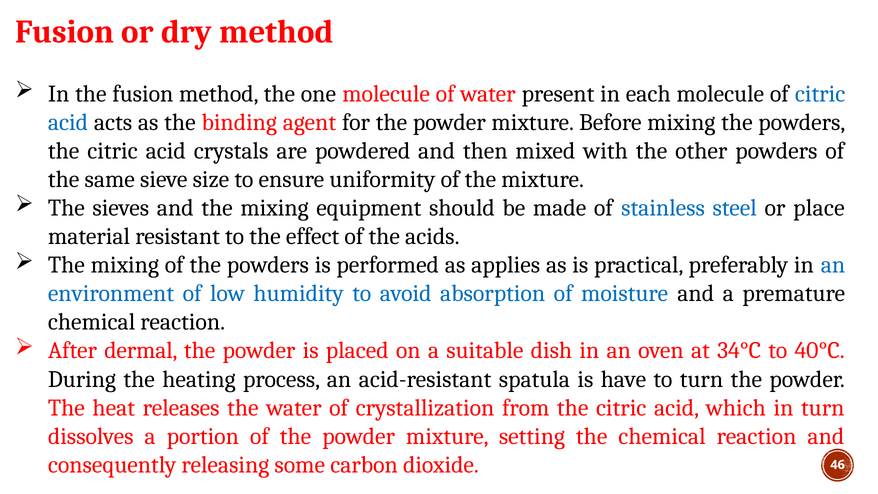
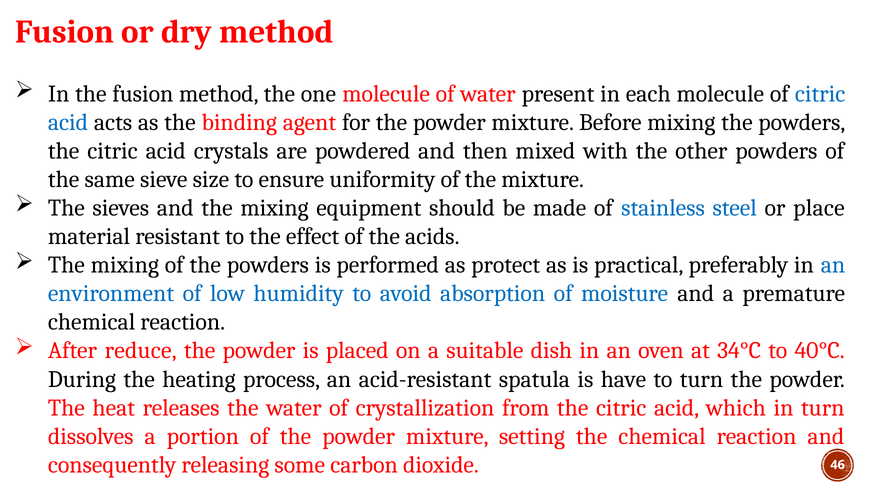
applies: applies -> protect
dermal: dermal -> reduce
